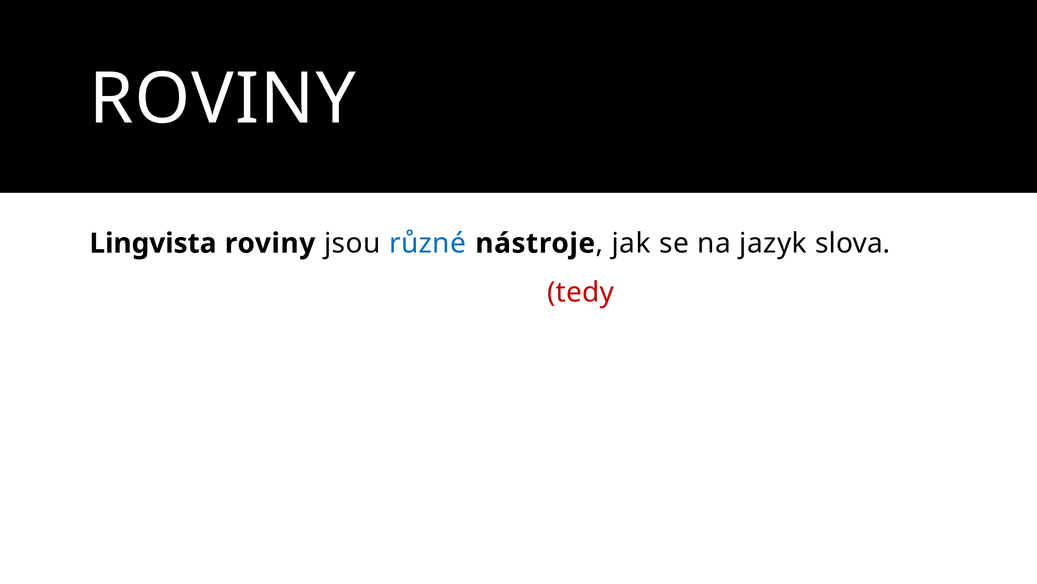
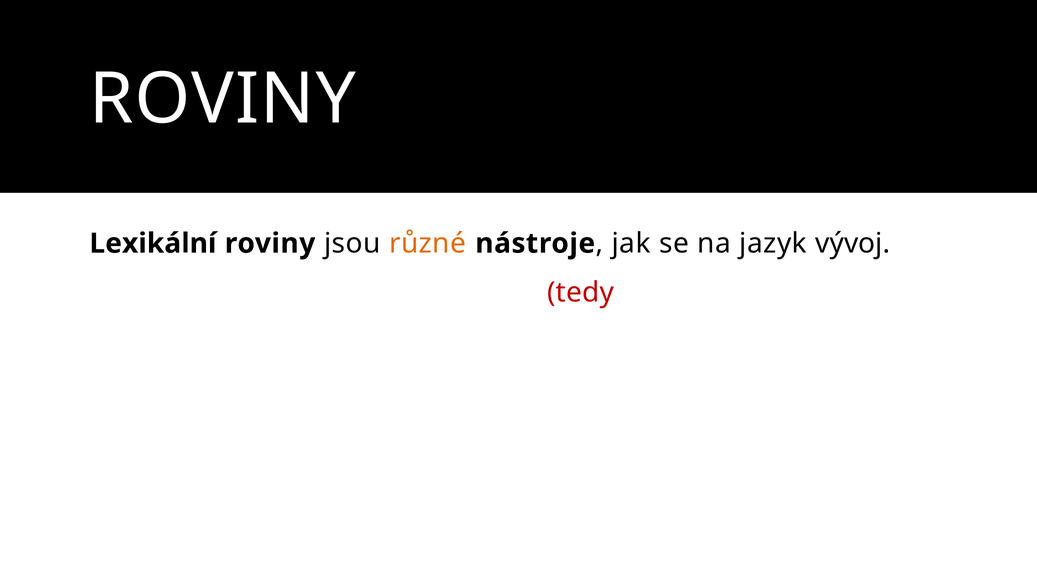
Lingvista: Lingvista -> Lexikální
různé colour: blue -> orange
slova: slova -> vývoj
